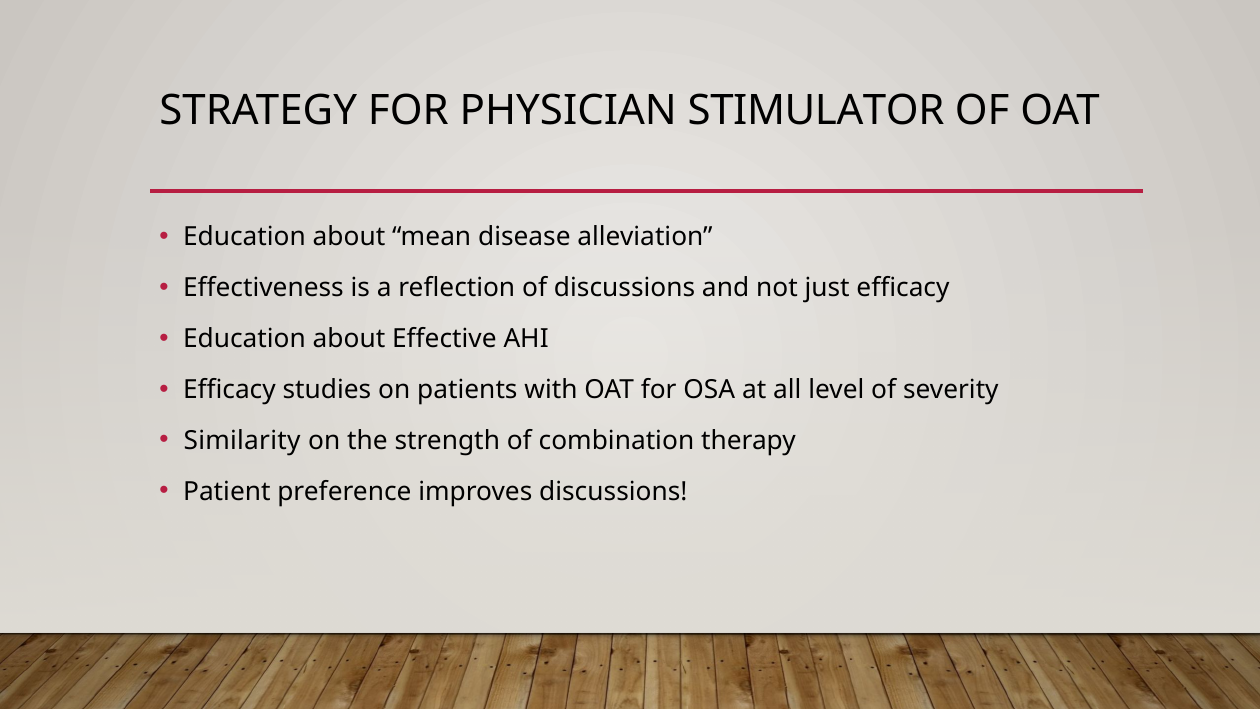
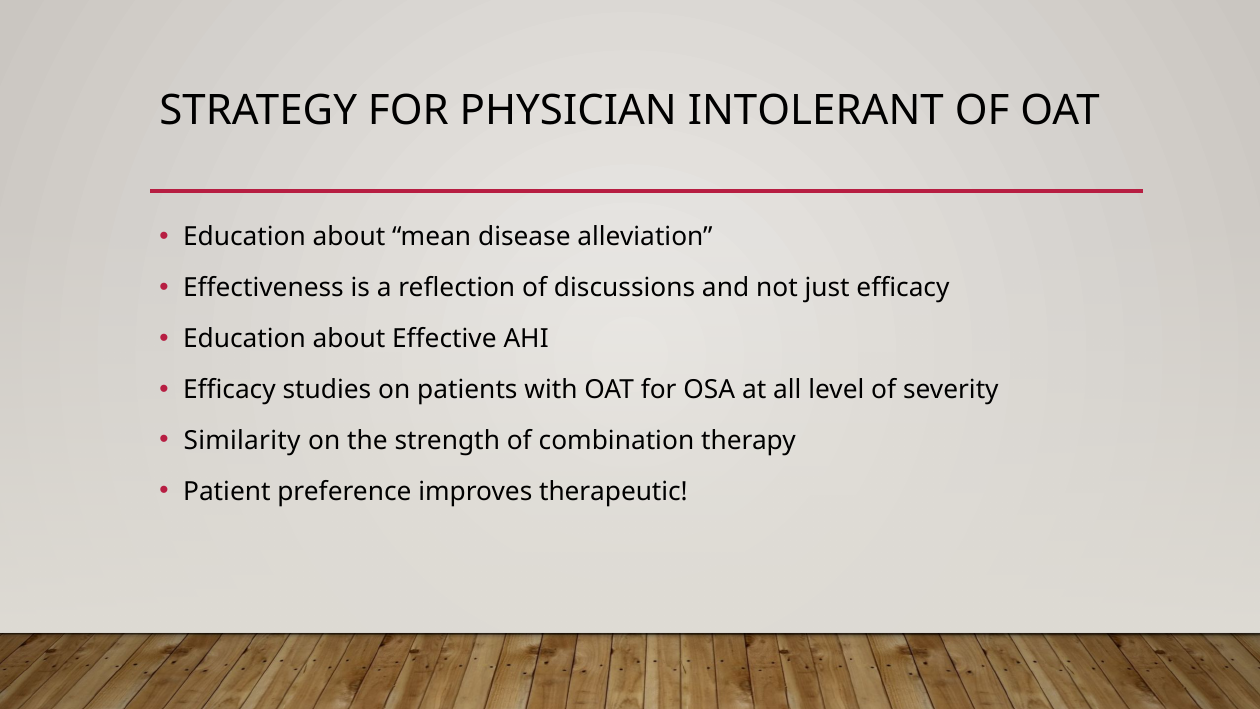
STIMULATOR: STIMULATOR -> INTOLERANT
improves discussions: discussions -> therapeutic
